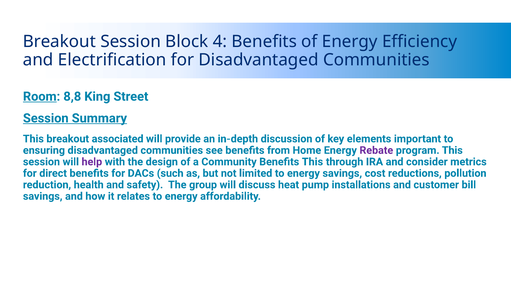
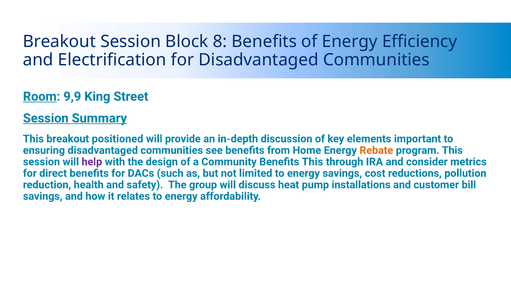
4: 4 -> 8
8,8: 8,8 -> 9,9
associated: associated -> positioned
Rebate colour: purple -> orange
